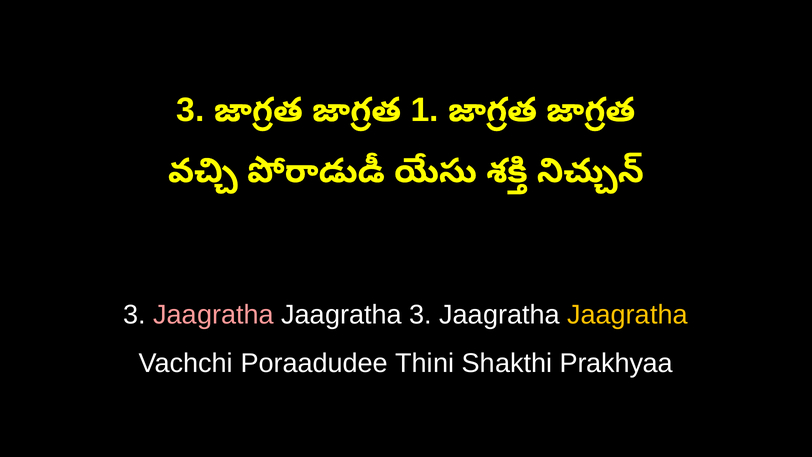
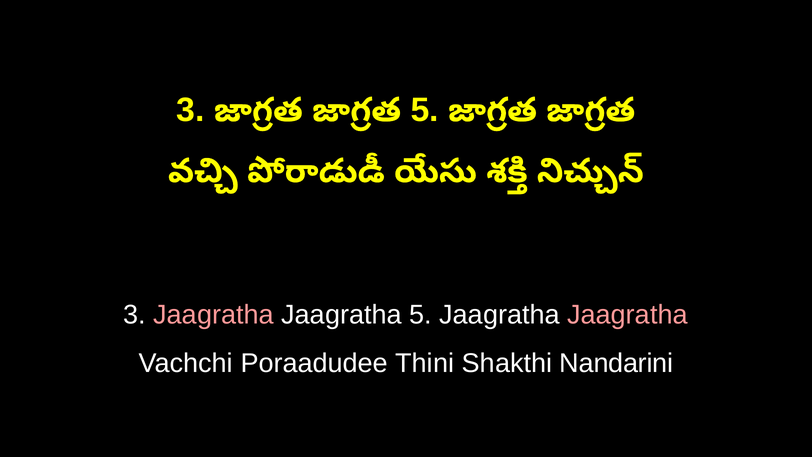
1 at (425, 110): 1 -> 5
Jaagratha 3: 3 -> 5
Jaagratha at (627, 314) colour: yellow -> pink
Prakhyaa: Prakhyaa -> Nandarini
